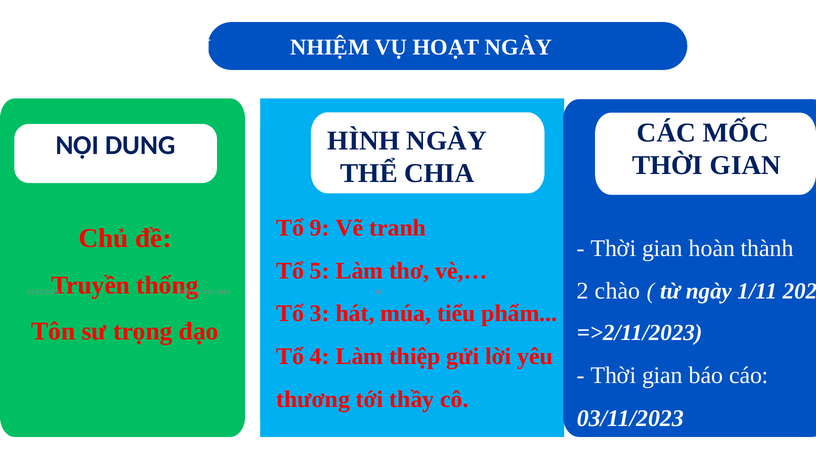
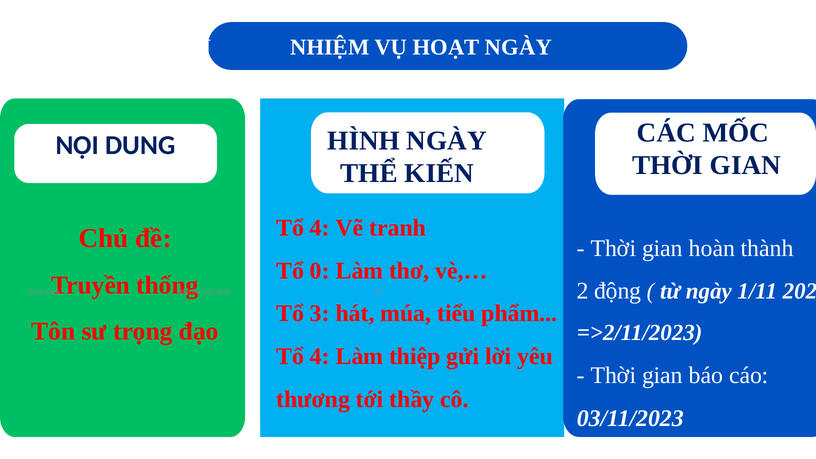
CHIA: CHIA -> KIẾN
9 at (320, 228): 9 -> 4
5: 5 -> 0
chào: chào -> động
